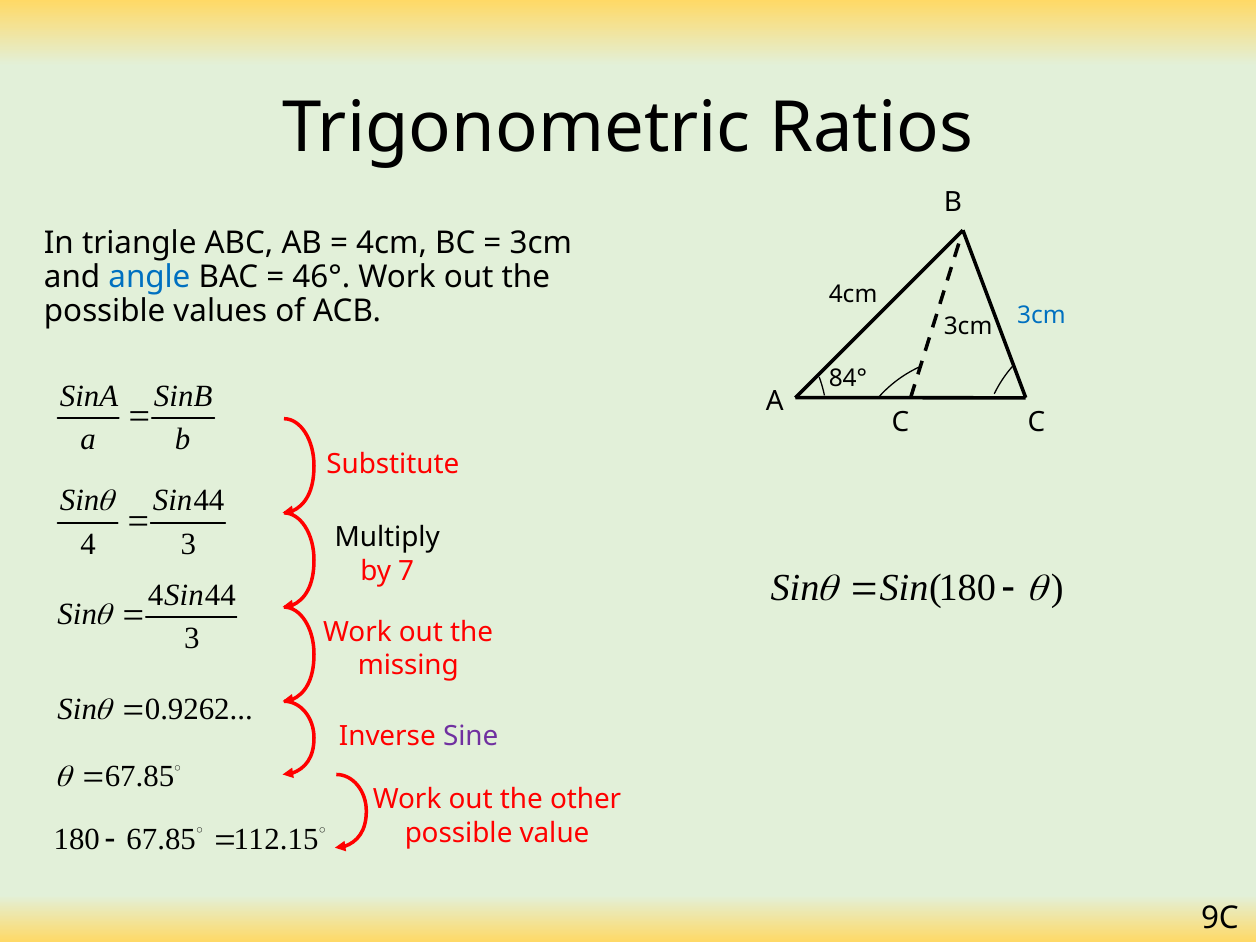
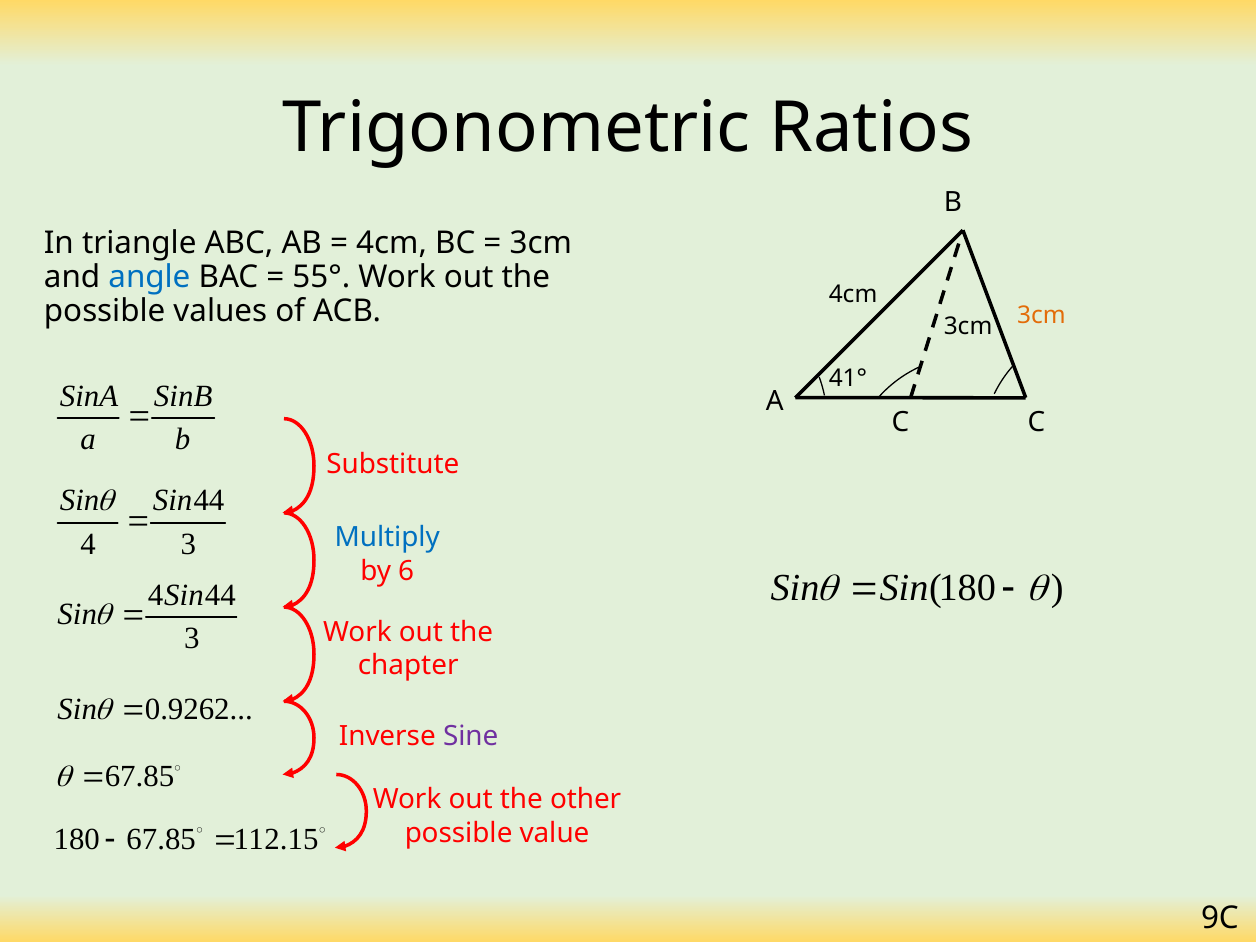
46°: 46° -> 55°
3cm at (1041, 316) colour: blue -> orange
84°: 84° -> 41°
Multiply colour: black -> blue
7: 7 -> 6
missing: missing -> chapter
